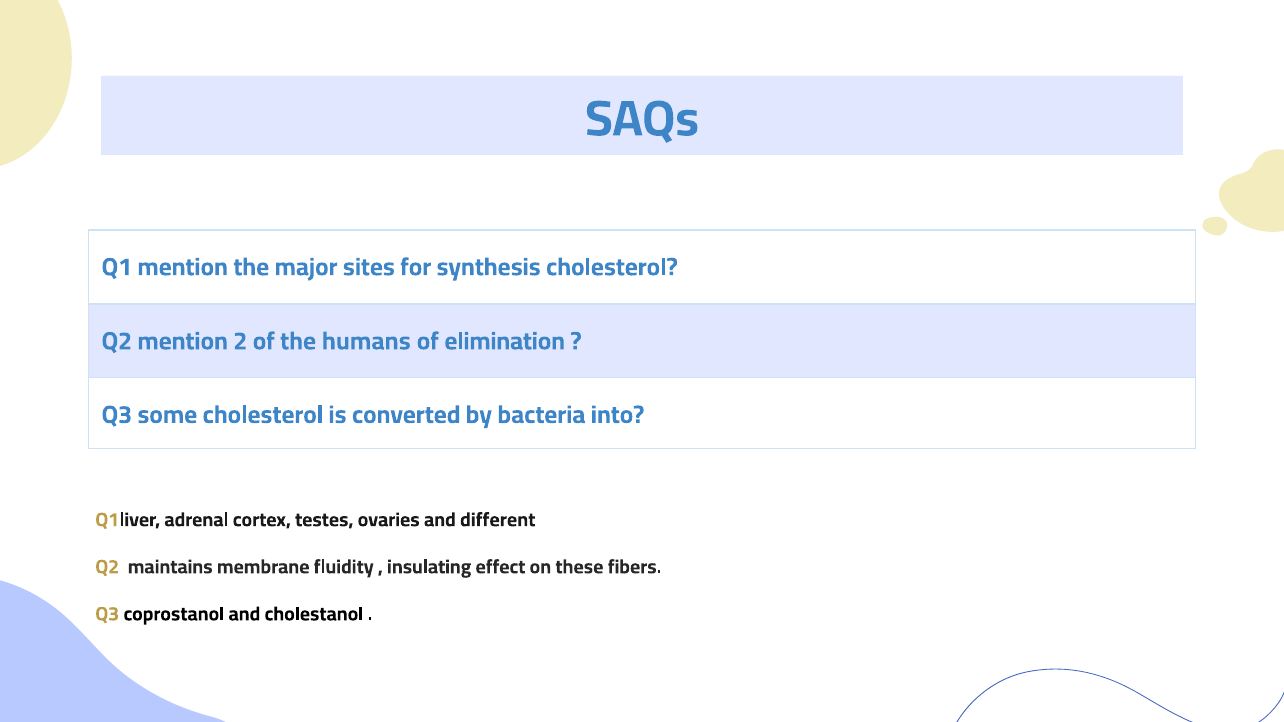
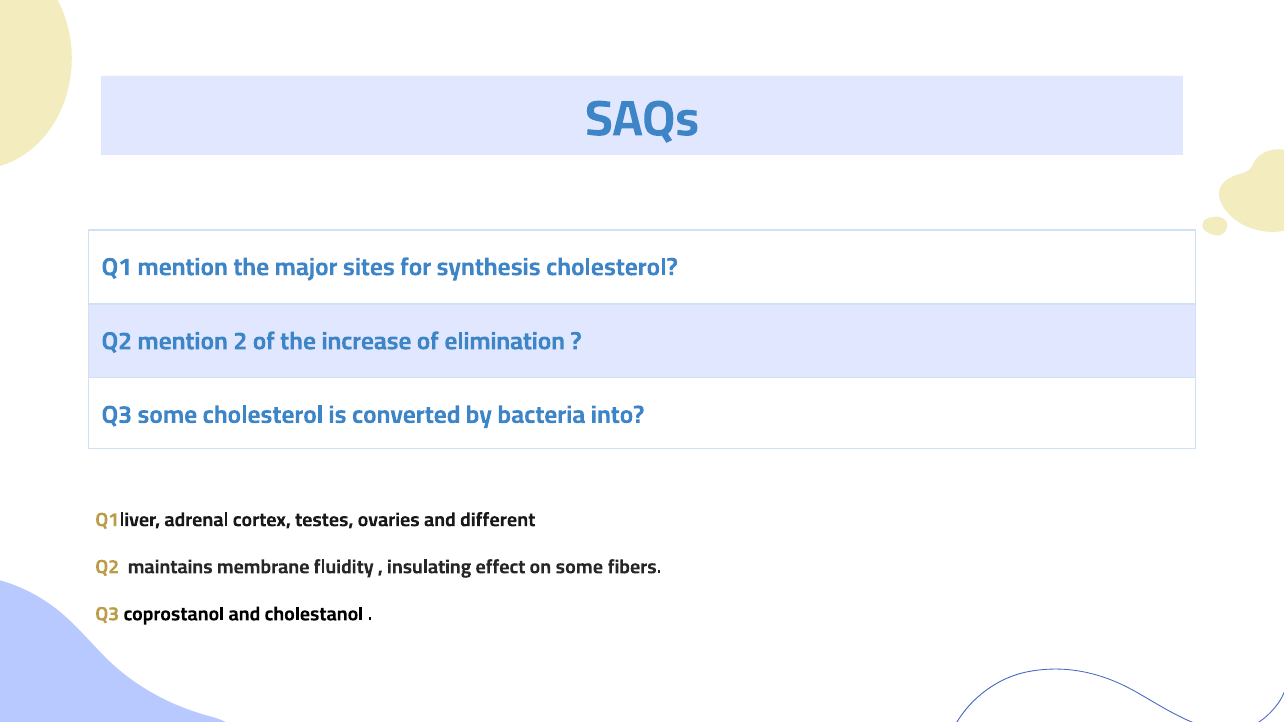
humans: humans -> increase
on these: these -> some
